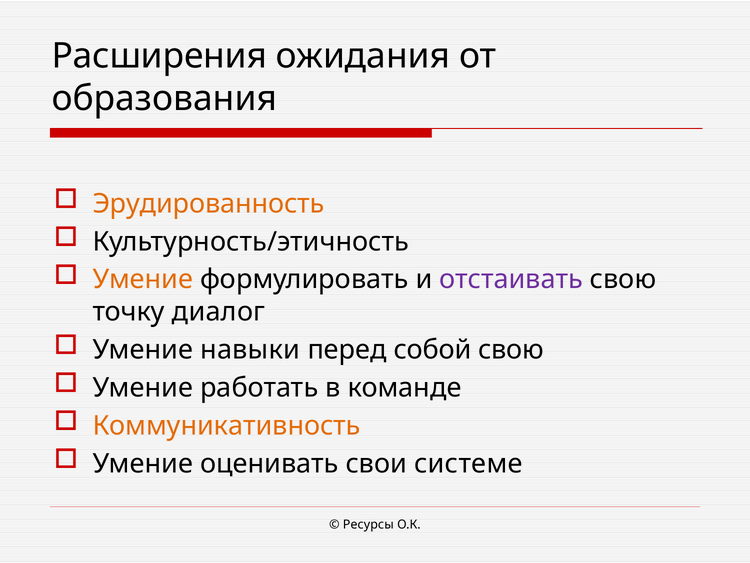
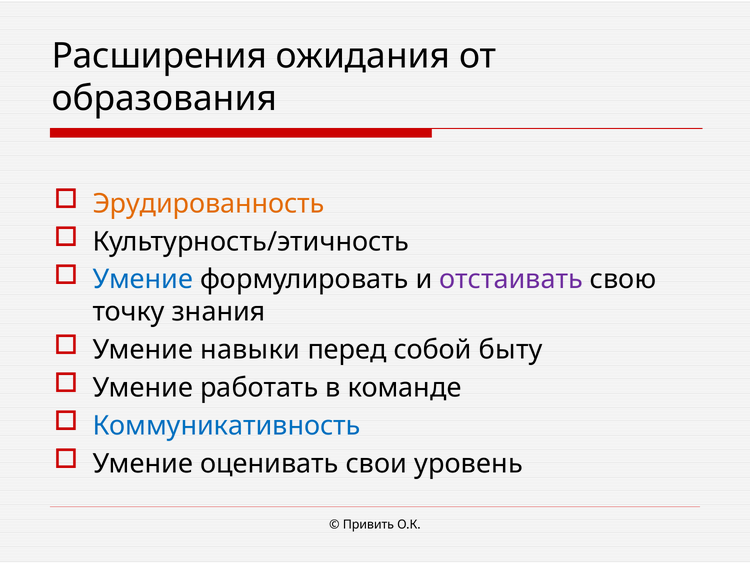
Умение at (143, 279) colour: orange -> blue
диалог: диалог -> знания
собой свою: свою -> быту
Коммуникативность colour: orange -> blue
системе: системе -> уровень
Ресурсы: Ресурсы -> Привить
